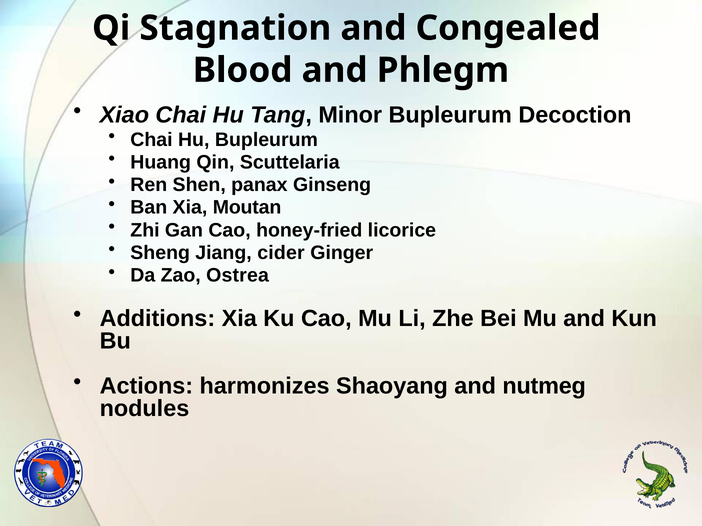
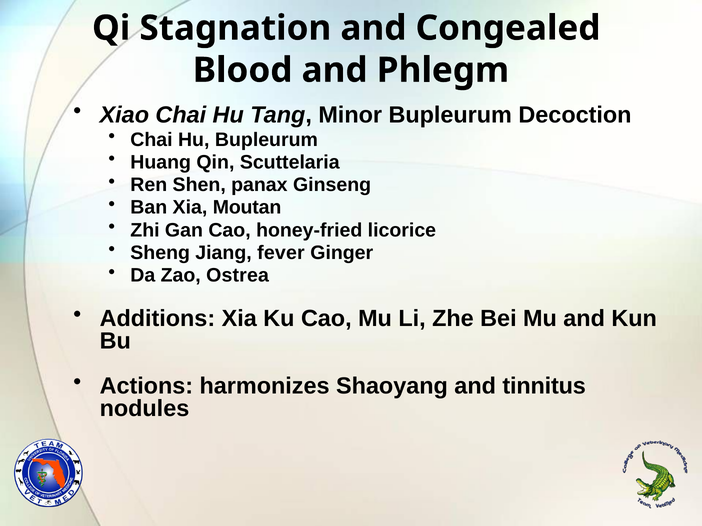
cider: cider -> fever
nutmeg: nutmeg -> tinnitus
